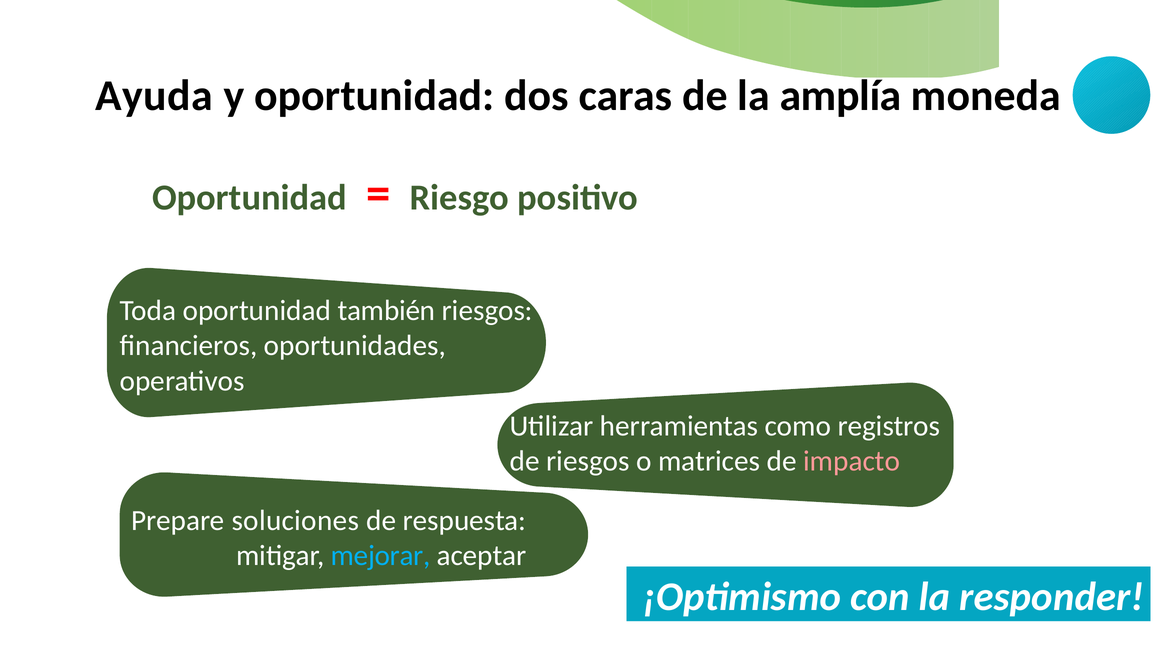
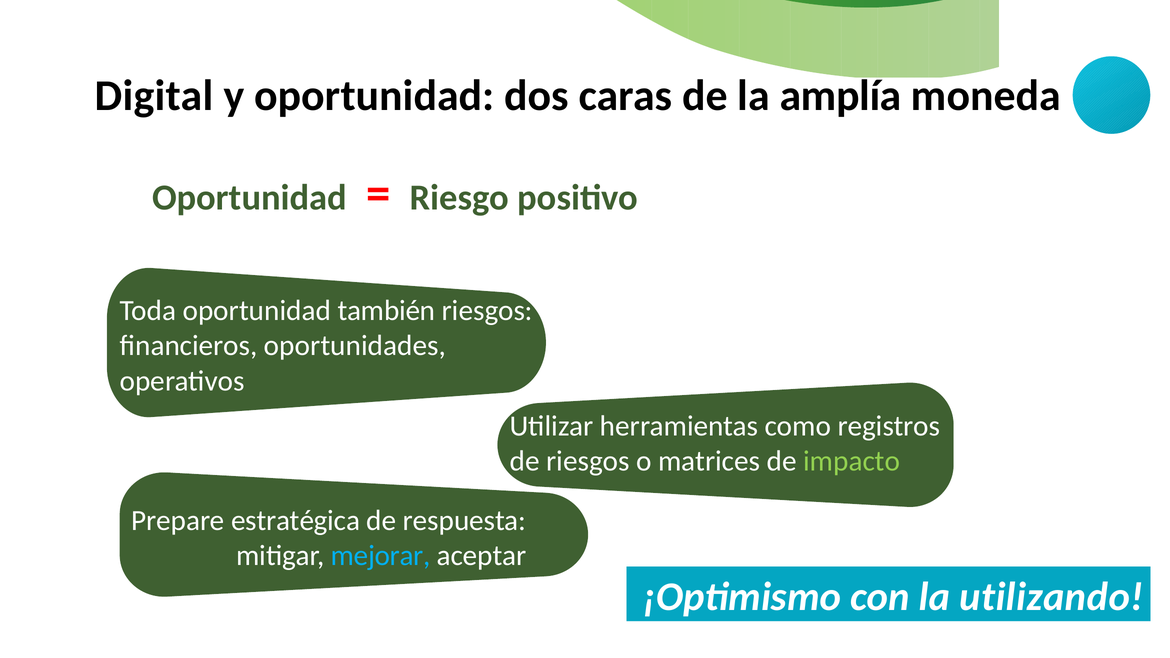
Ayuda: Ayuda -> Digital
impacto colour: pink -> light green
soluciones: soluciones -> estratégica
responder: responder -> utilizando
